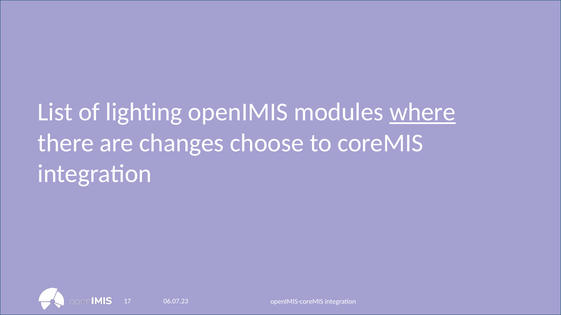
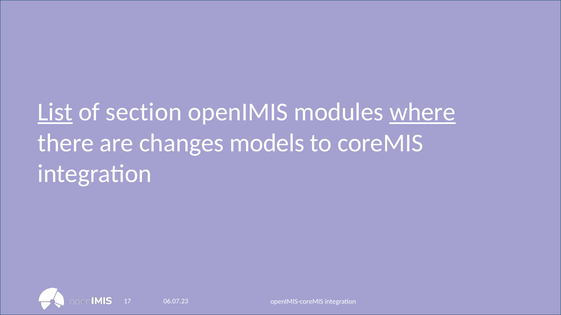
List underline: none -> present
lighting: lighting -> section
choose: choose -> models
